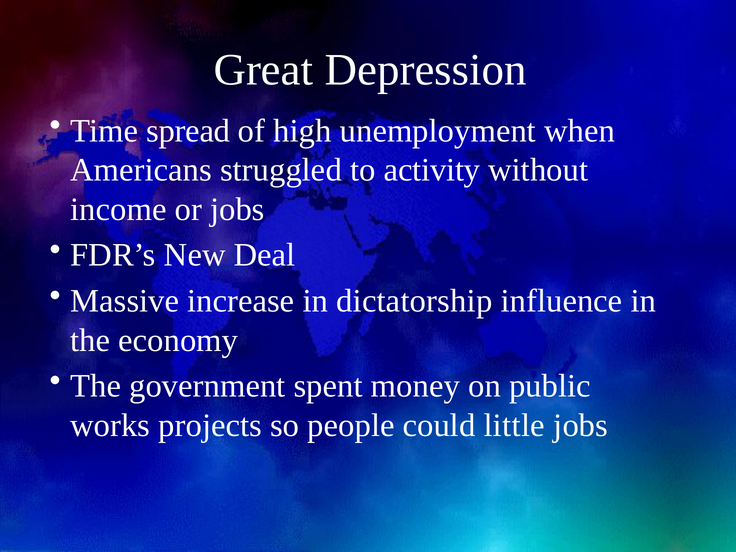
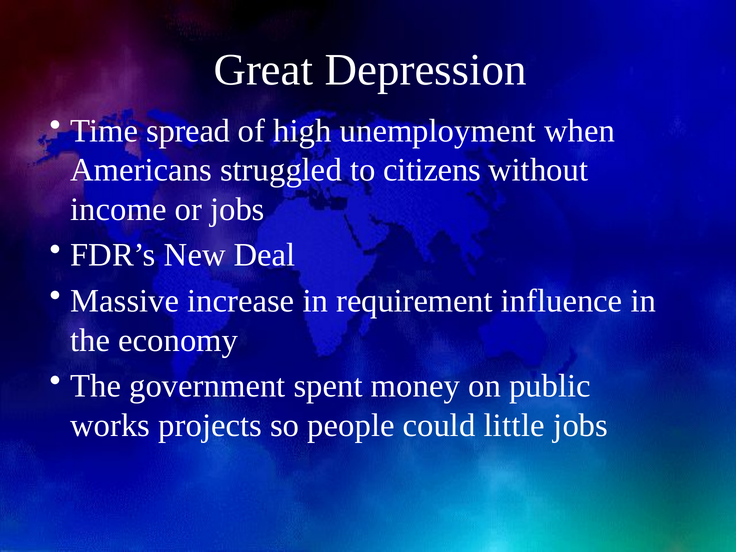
activity: activity -> citizens
dictatorship: dictatorship -> requirement
